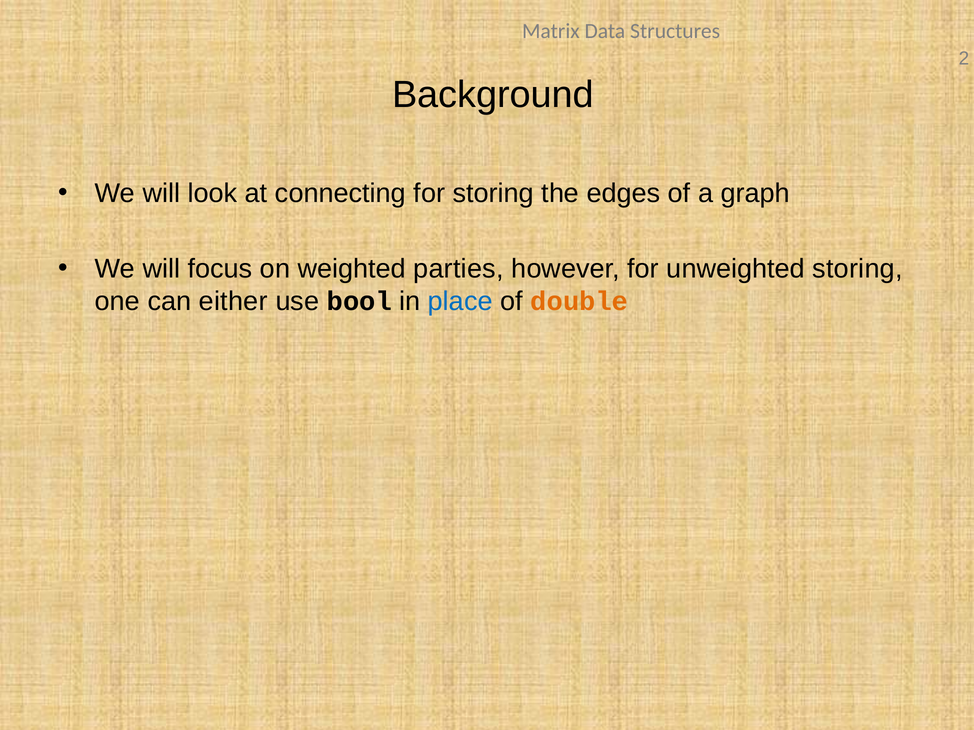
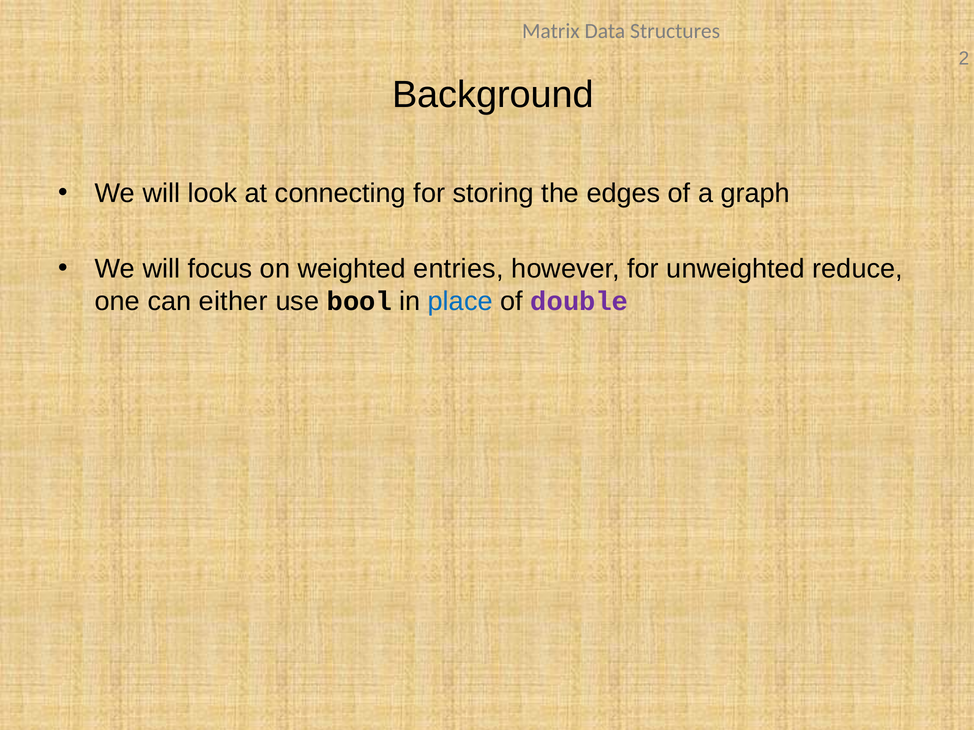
parties: parties -> entries
unweighted storing: storing -> reduce
double colour: orange -> purple
